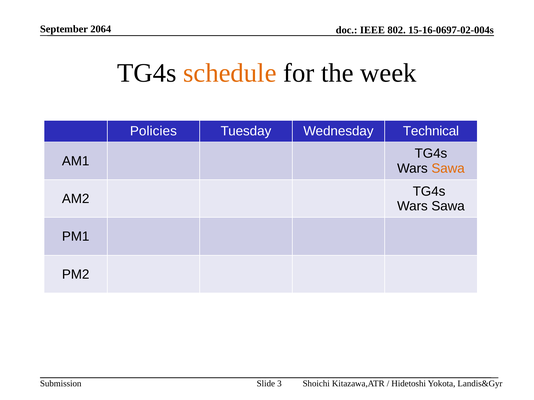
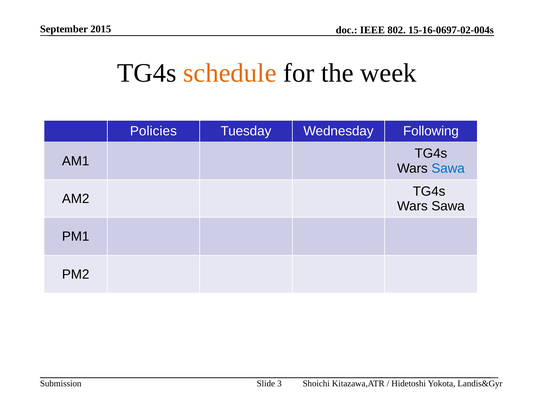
2064: 2064 -> 2015
Technical: Technical -> Following
Sawa at (448, 169) colour: orange -> blue
